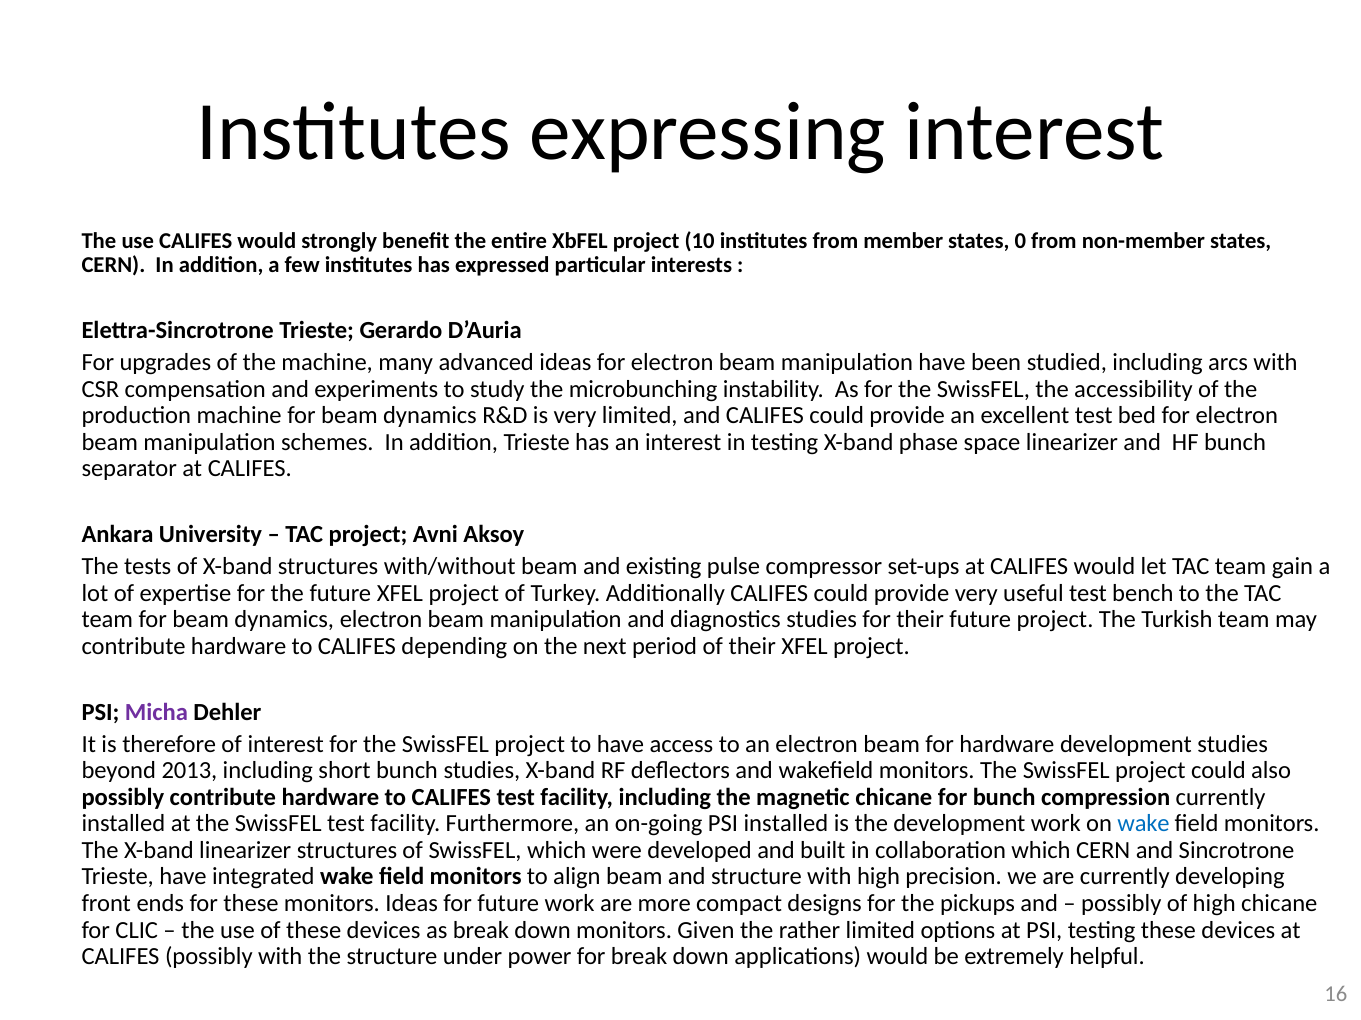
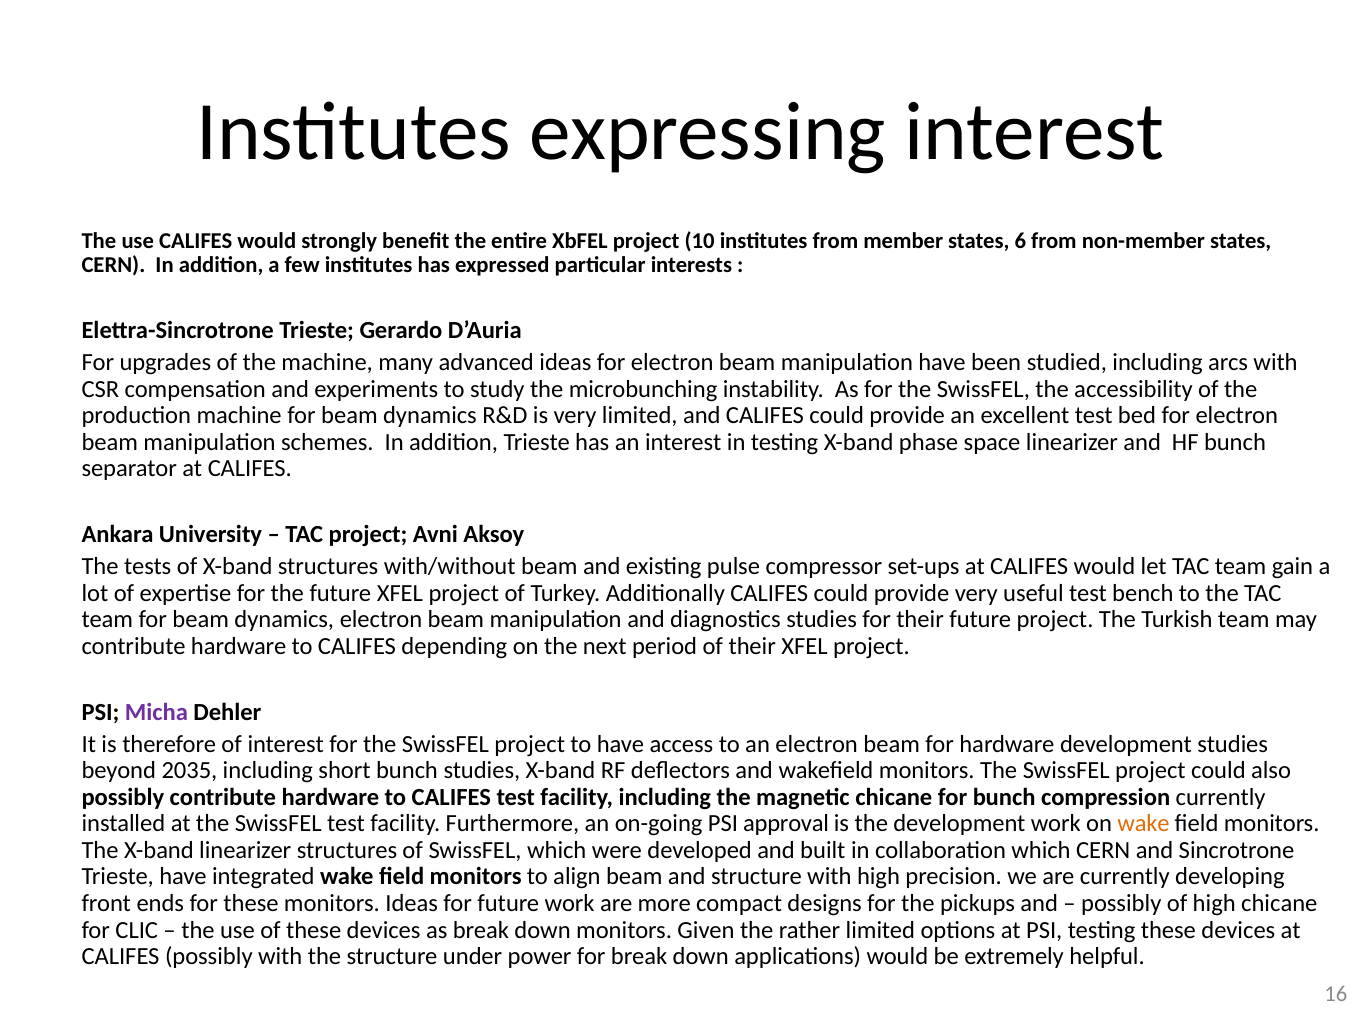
0: 0 -> 6
2013: 2013 -> 2035
PSI installed: installed -> approval
wake at (1143, 824) colour: blue -> orange
